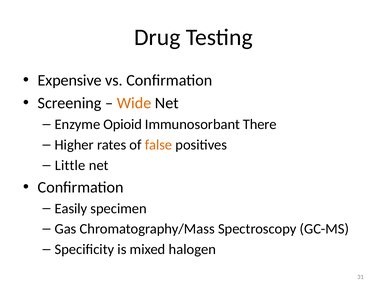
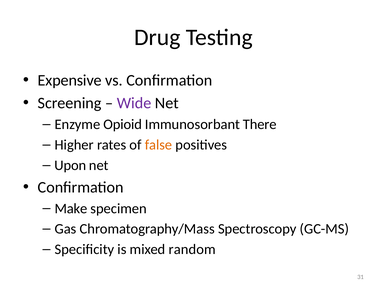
Wide colour: orange -> purple
Little: Little -> Upon
Easily: Easily -> Make
halogen: halogen -> random
